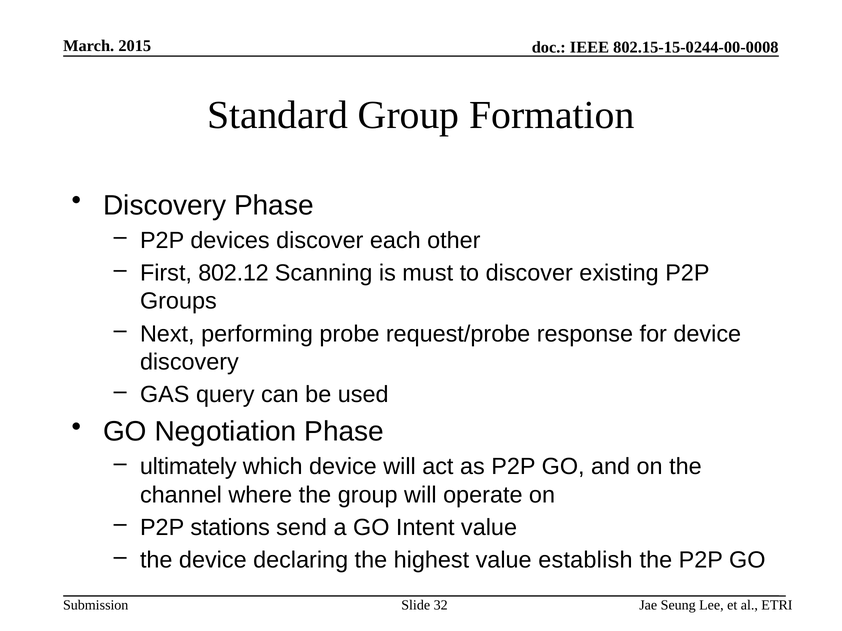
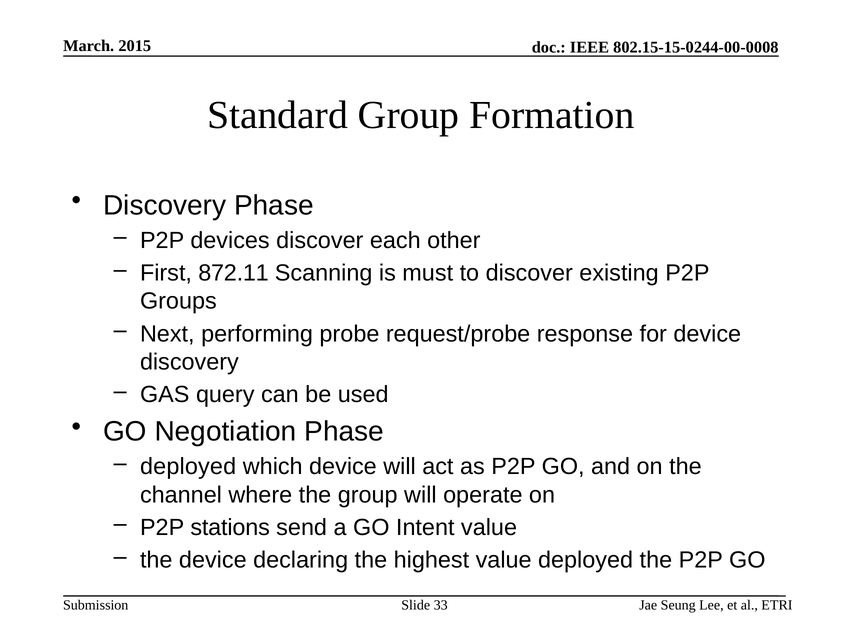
802.12: 802.12 -> 872.11
ultimately at (188, 467): ultimately -> deployed
value establish: establish -> deployed
32: 32 -> 33
